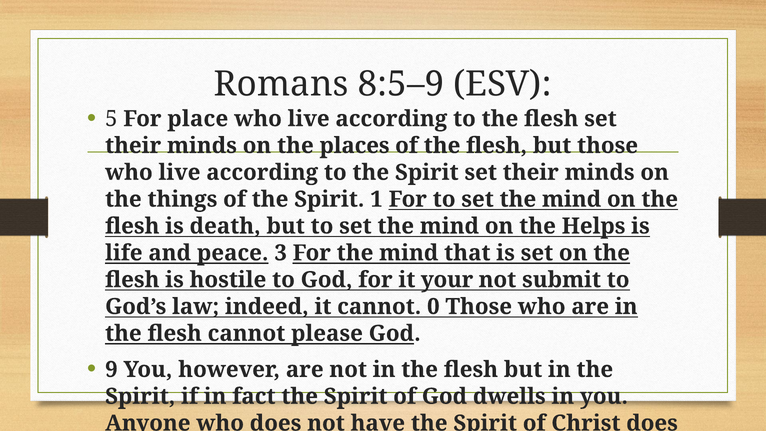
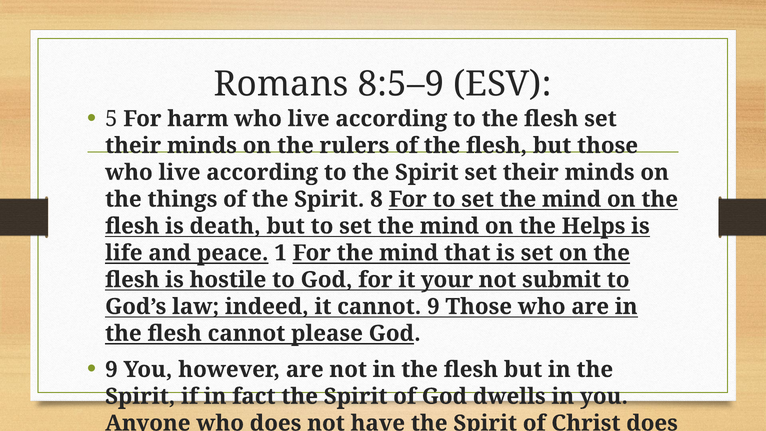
place: place -> harm
places: places -> rulers
1: 1 -> 8
3: 3 -> 1
cannot 0: 0 -> 9
